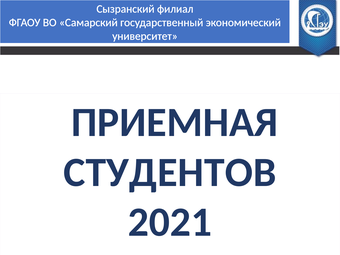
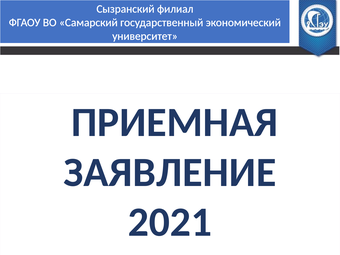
СТУДЕНТОВ: СТУДЕНТОВ -> ЗАЯВЛЕНИЕ
